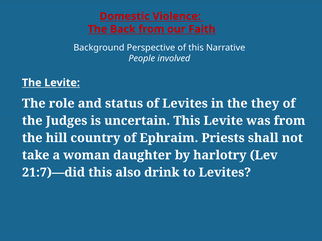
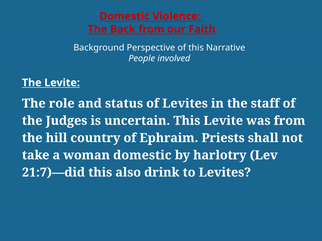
they: they -> staff
woman daughter: daughter -> domestic
